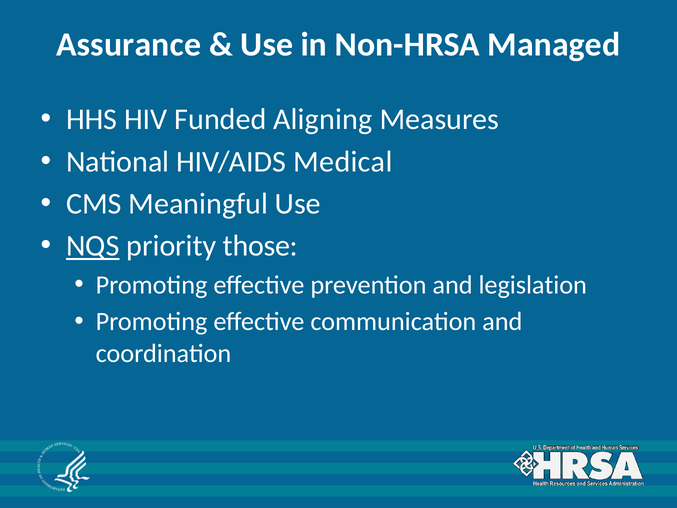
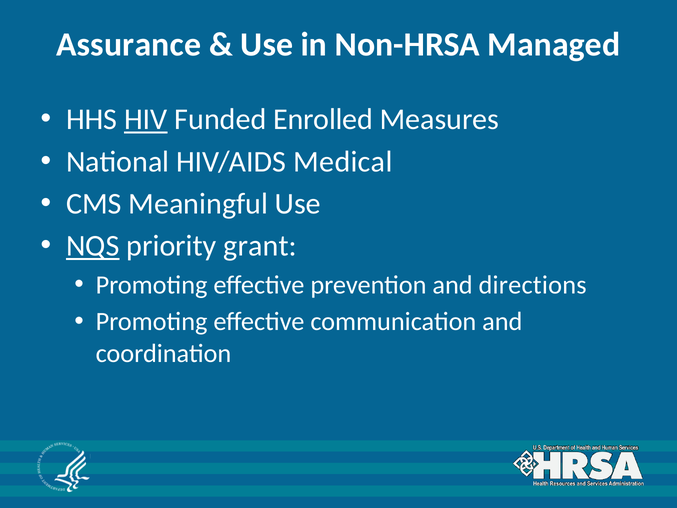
HIV underline: none -> present
Aligning: Aligning -> Enrolled
those: those -> grant
legislation: legislation -> directions
